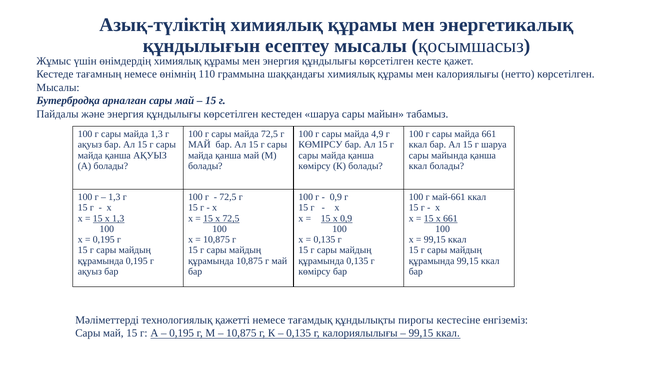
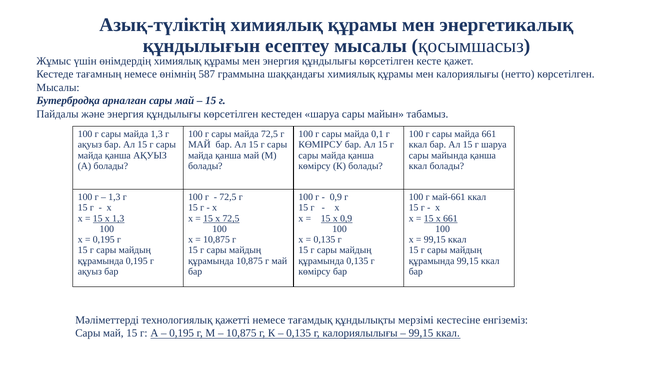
110: 110 -> 587
4,9: 4,9 -> 0,1
пирогы: пирогы -> мерзімі
